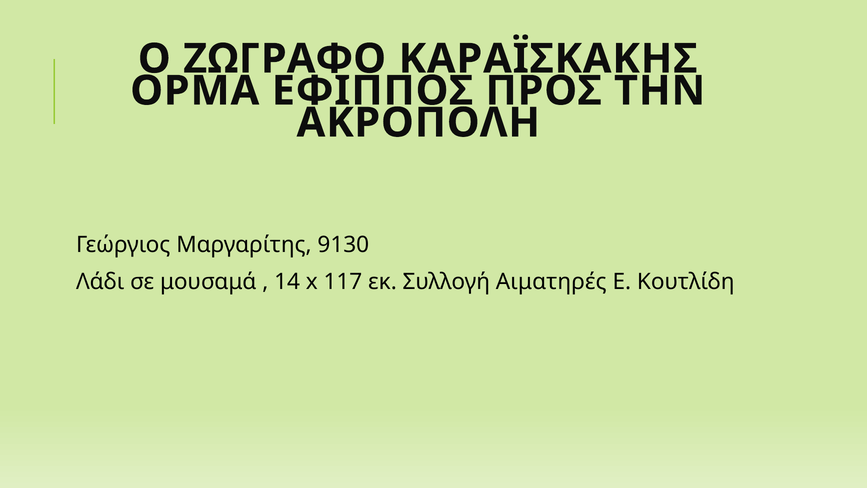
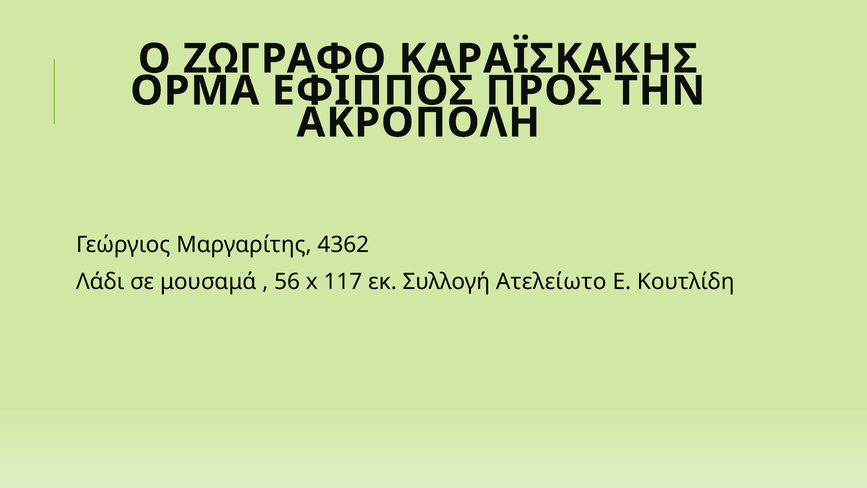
9130: 9130 -> 4362
14: 14 -> 56
Αιματηρές: Αιματηρές -> Ατελείωτο
